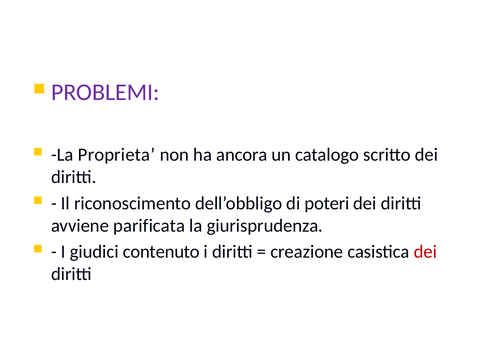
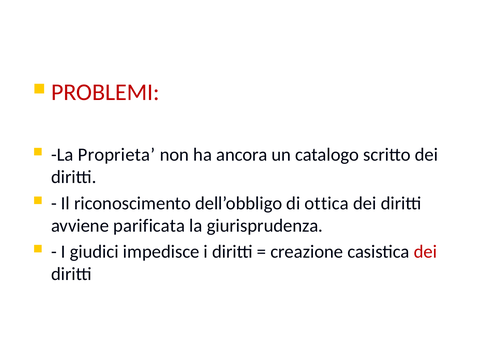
PROBLEMI colour: purple -> red
poteri: poteri -> ottica
contenuto: contenuto -> impedisce
